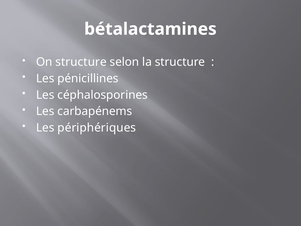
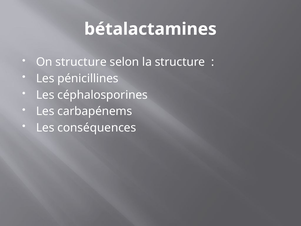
périphériques: périphériques -> conséquences
